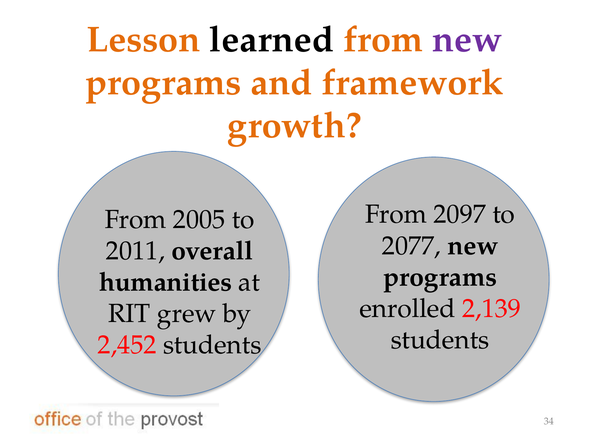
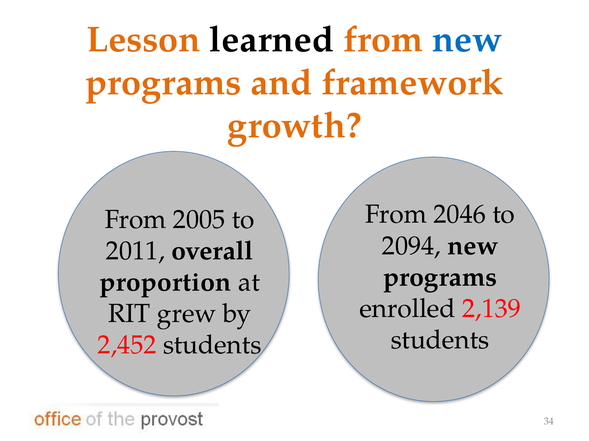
new at (467, 40) colour: purple -> blue
2097: 2097 -> 2046
2077: 2077 -> 2094
humanities: humanities -> proportion
